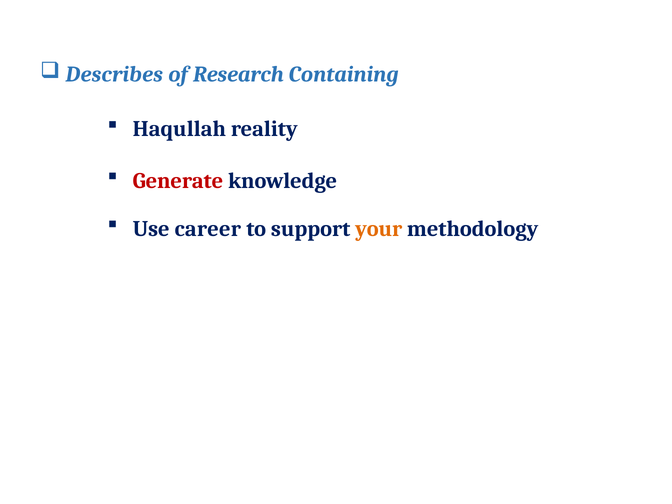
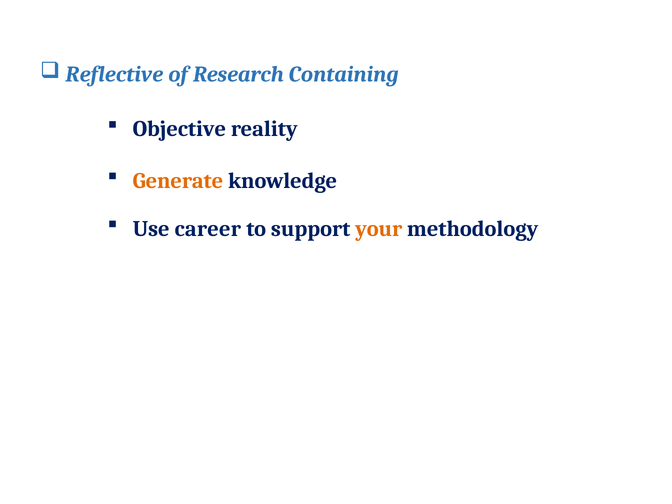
Describes: Describes -> Reflective
Haqullah: Haqullah -> Objective
Generate colour: red -> orange
